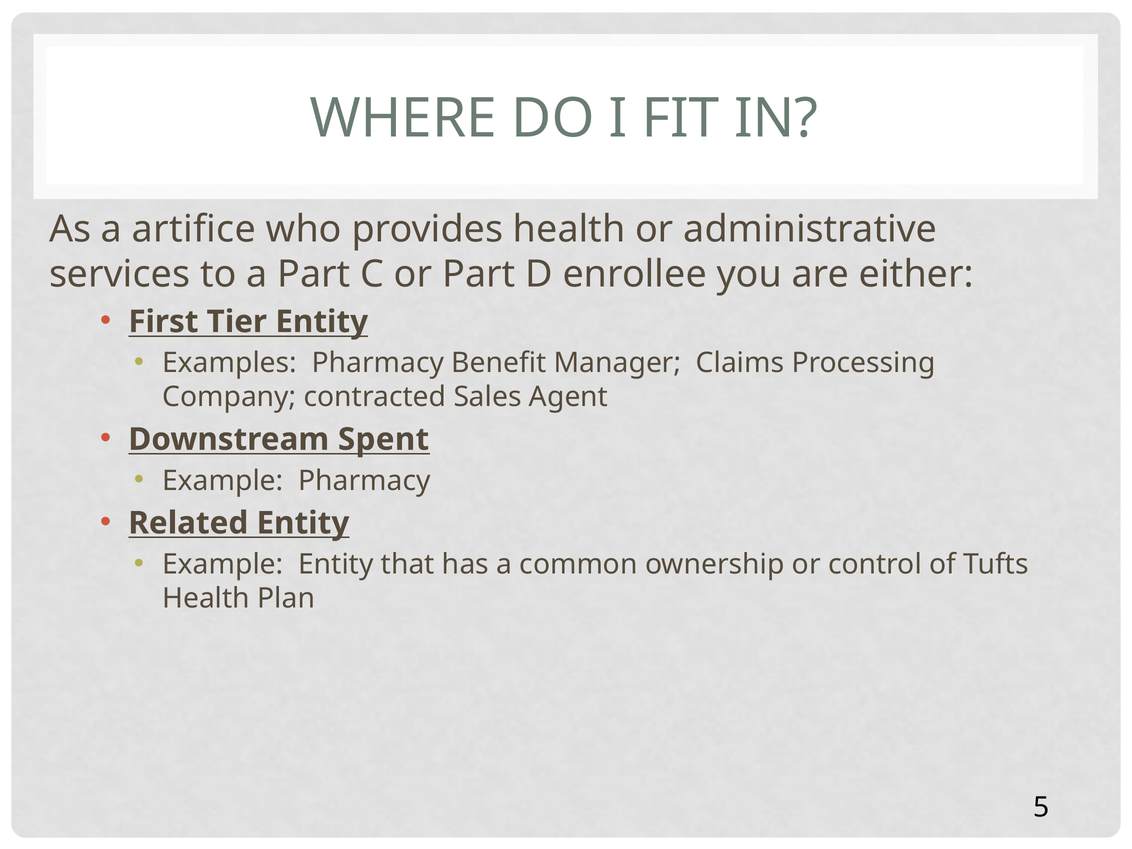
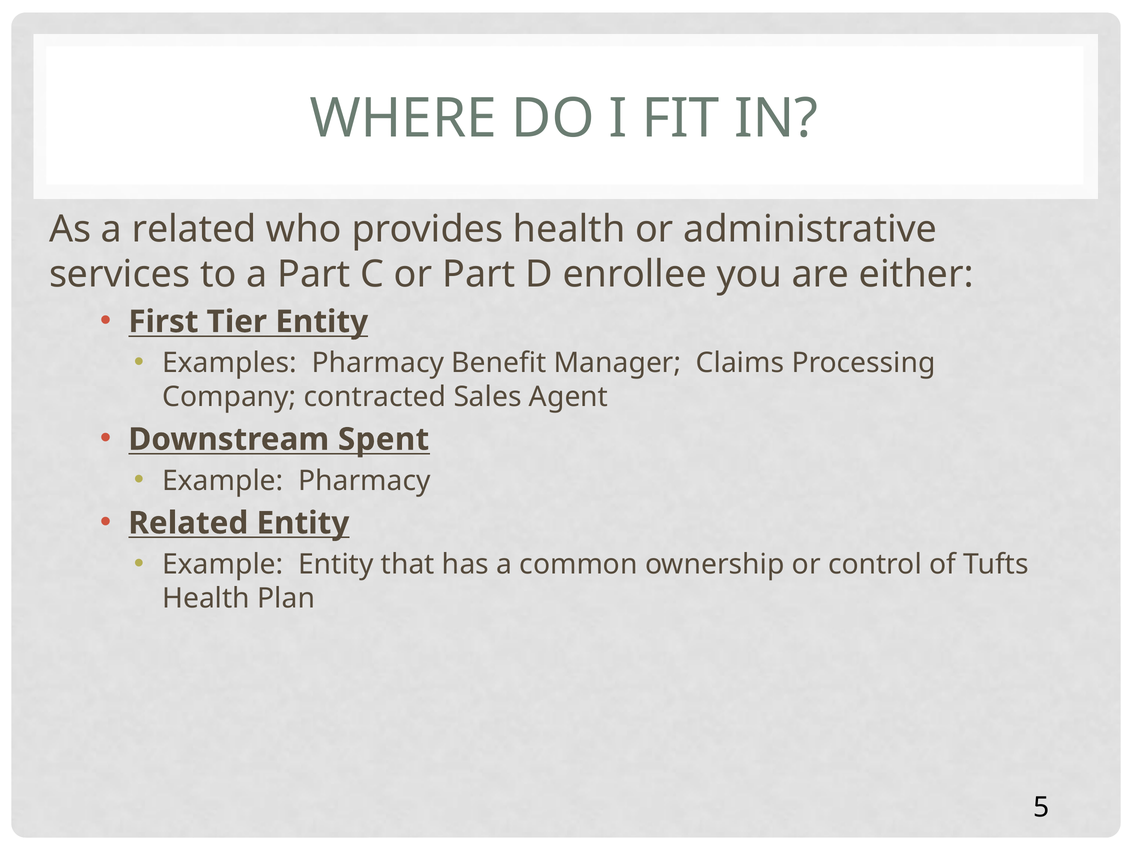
a artifice: artifice -> related
